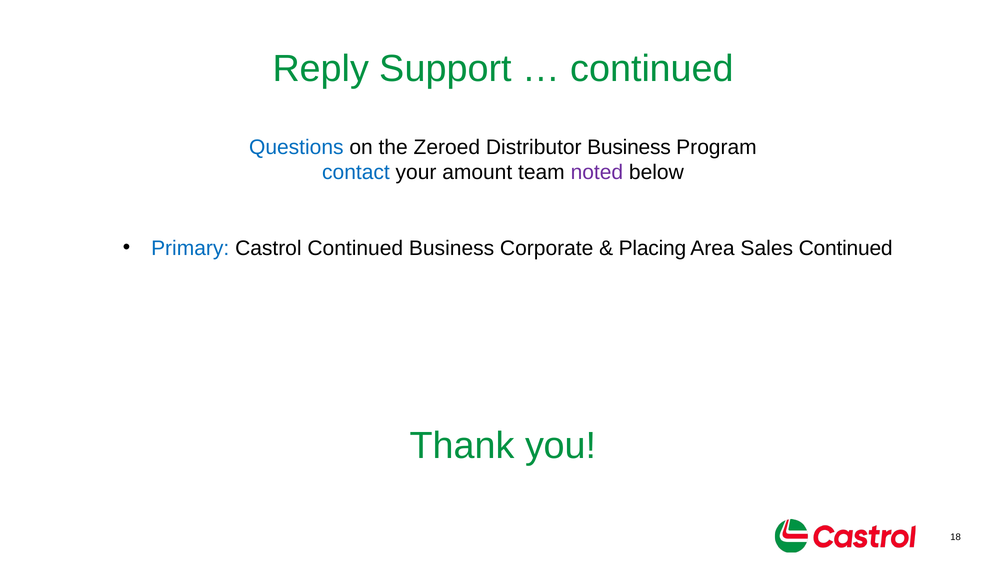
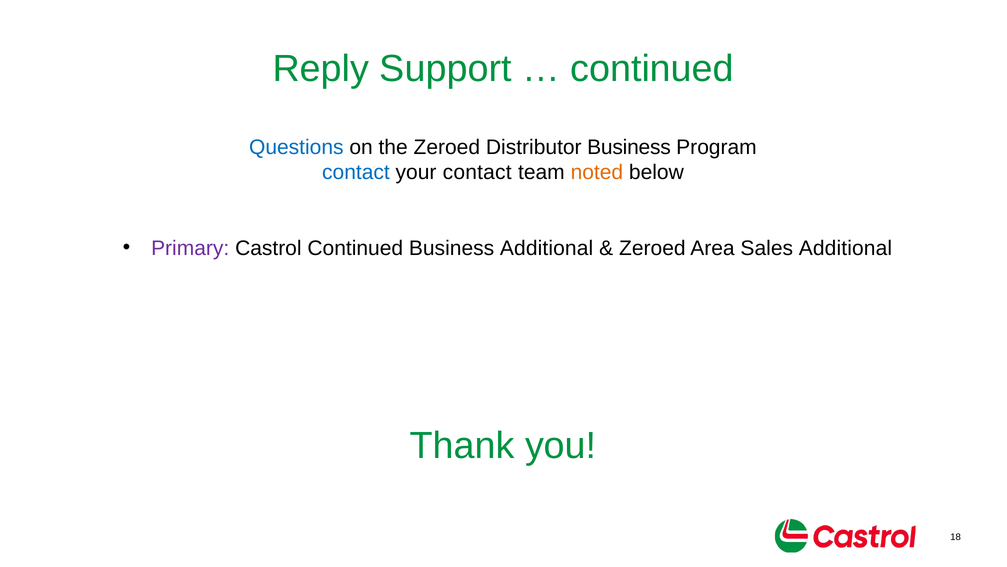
your amount: amount -> contact
noted colour: purple -> orange
Primary colour: blue -> purple
Business Corporate: Corporate -> Additional
Placing at (652, 248): Placing -> Zeroed
Sales Continued: Continued -> Additional
